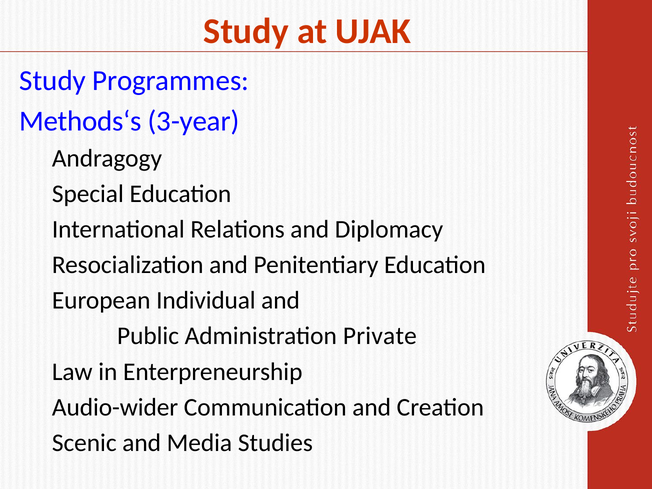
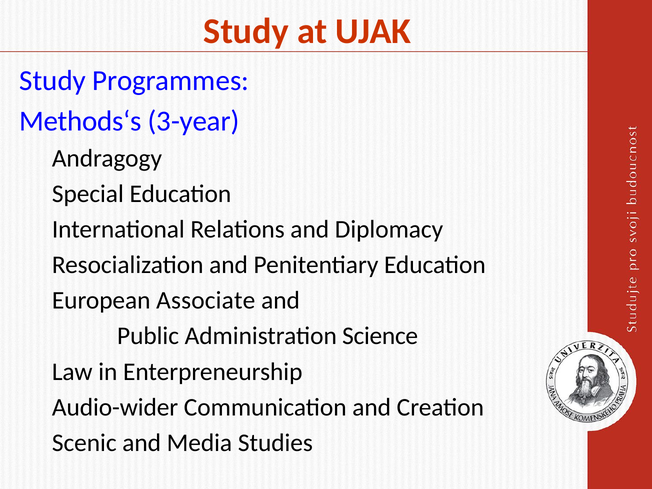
Individual: Individual -> Associate
Private: Private -> Science
